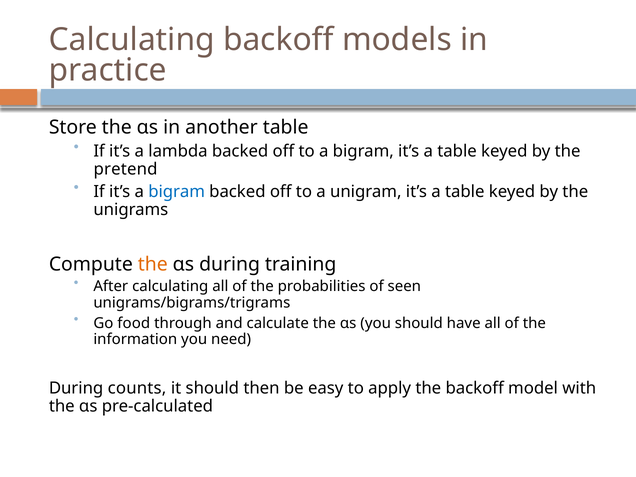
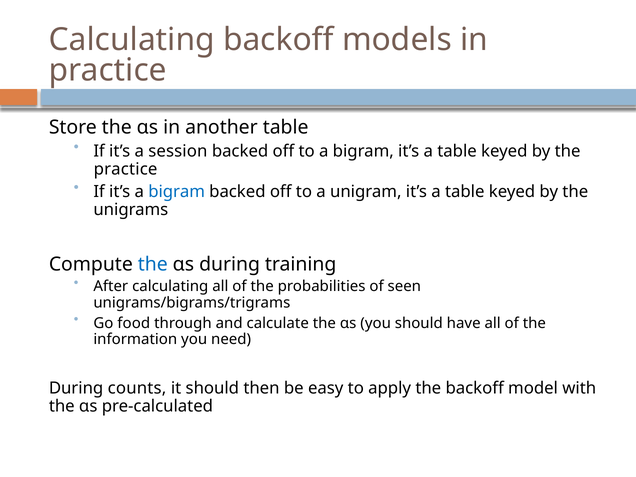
lambda: lambda -> session
pretend at (126, 169): pretend -> practice
the at (153, 264) colour: orange -> blue
